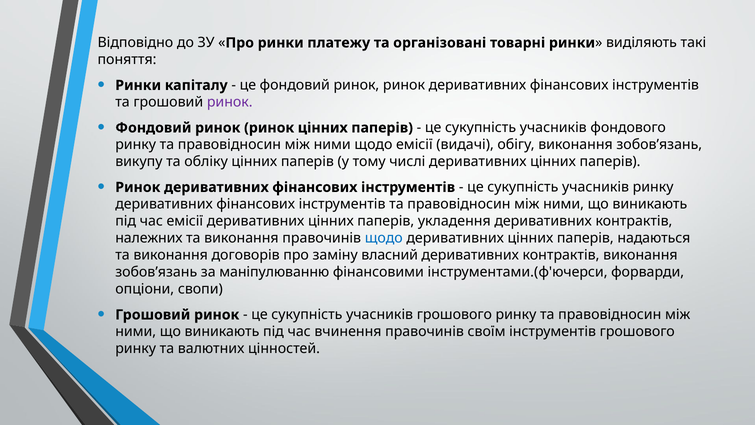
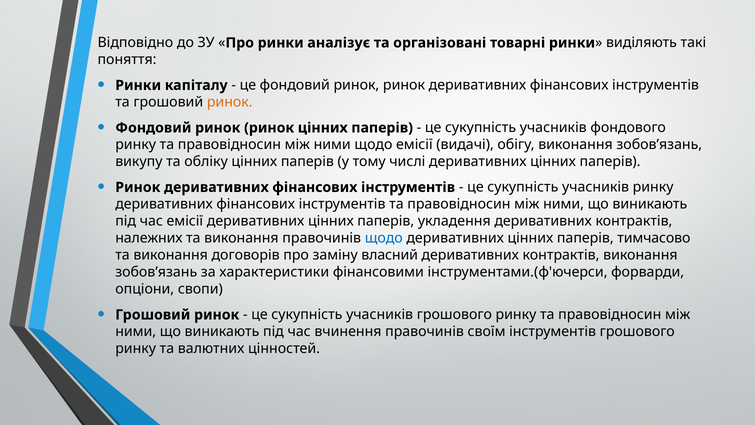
платежу: платежу -> аналізує
ринок at (230, 102) colour: purple -> orange
надаються: надаються -> тимчасово
маніпулюванню: маніпулюванню -> характеристики
